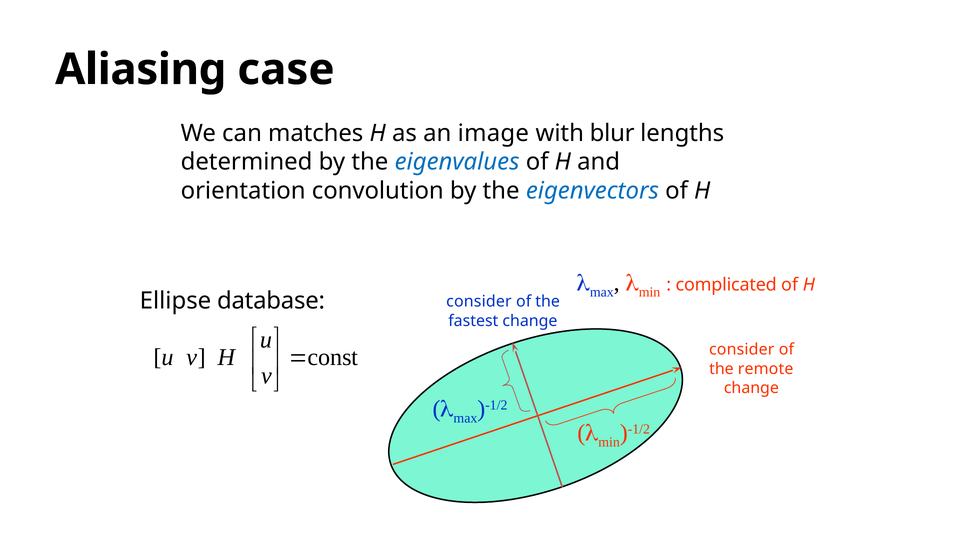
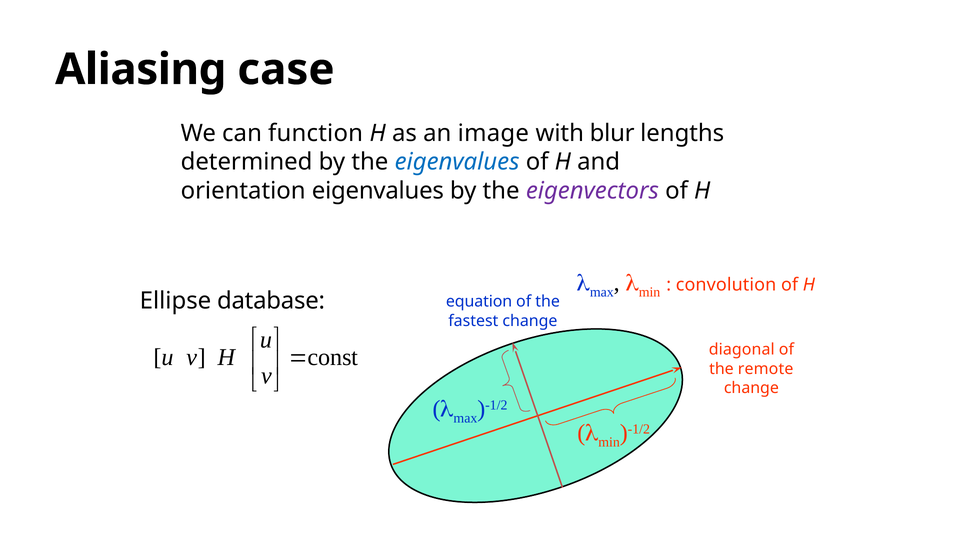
matches: matches -> function
orientation convolution: convolution -> eigenvalues
eigenvectors colour: blue -> purple
complicated: complicated -> convolution
consider at (479, 302): consider -> equation
consider at (742, 350): consider -> diagonal
